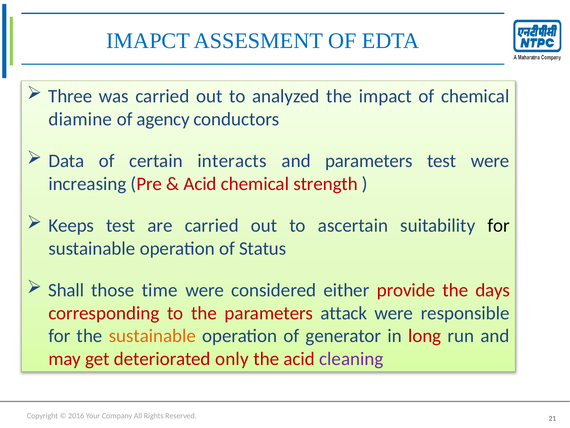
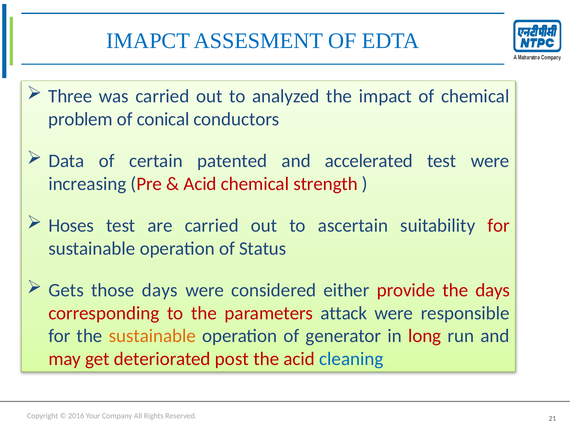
diamine: diamine -> problem
agency: agency -> conical
interacts: interacts -> patented
and parameters: parameters -> accelerated
Keeps: Keeps -> Hoses
for at (499, 225) colour: black -> red
Shall: Shall -> Gets
those time: time -> days
only: only -> post
cleaning colour: purple -> blue
